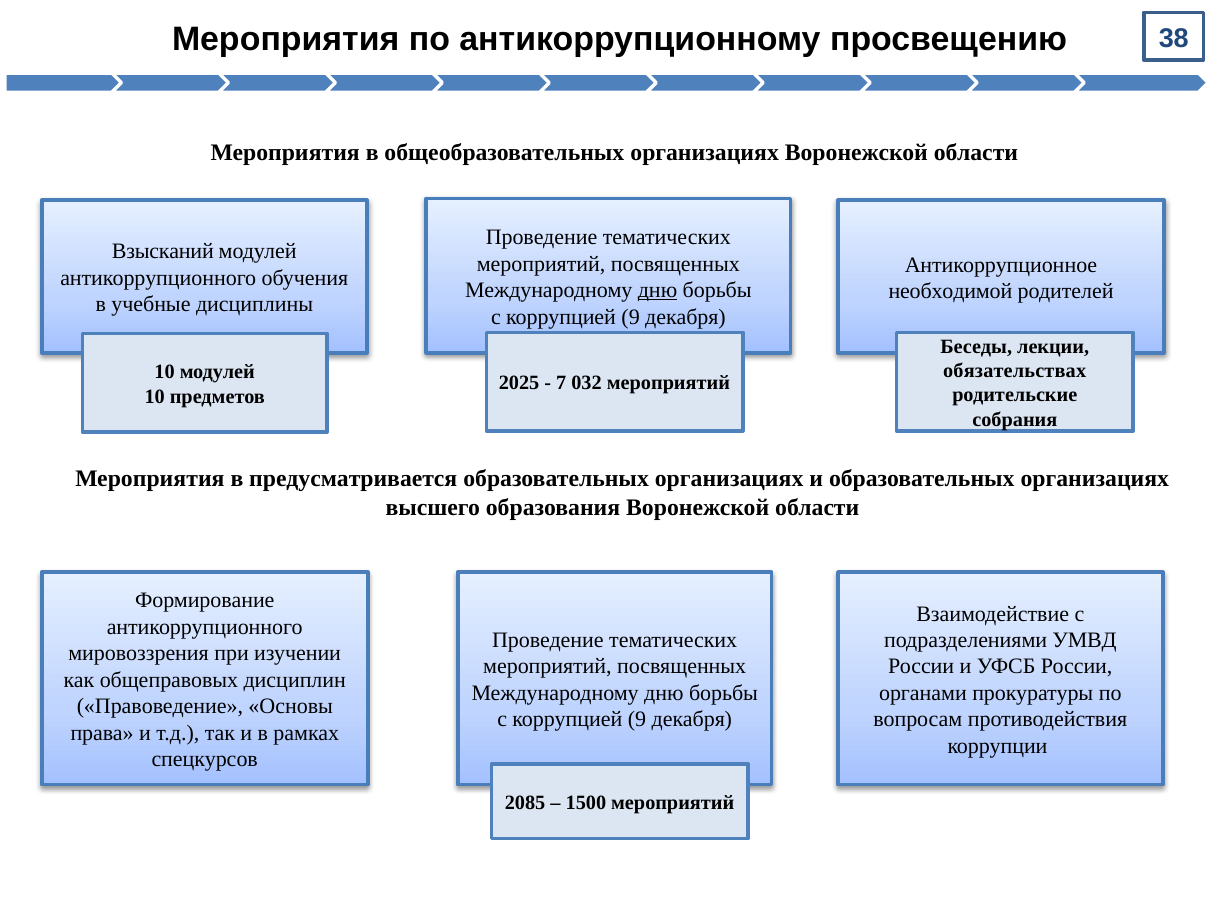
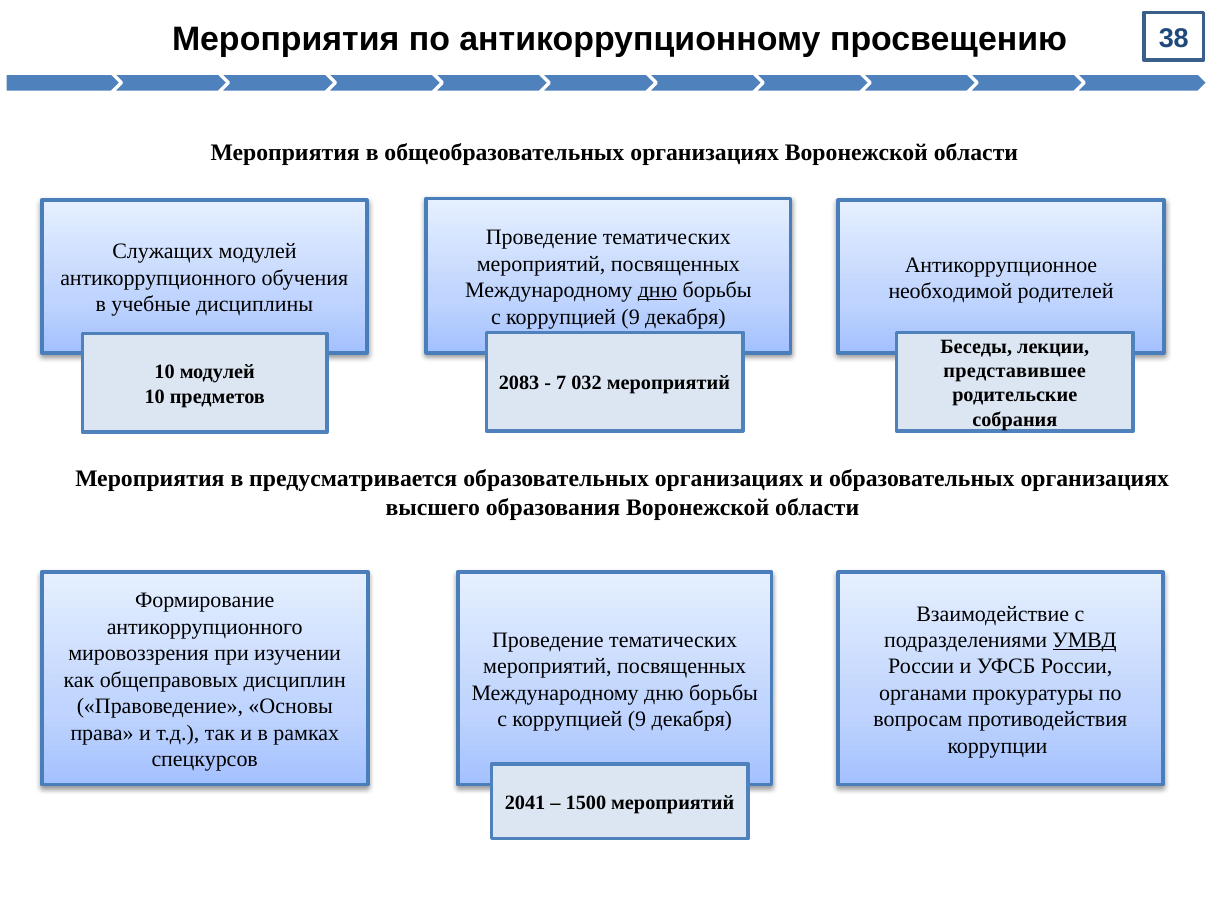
Взысканий: Взысканий -> Служащих
обязательствах: обязательствах -> представившее
2025: 2025 -> 2083
УМВД underline: none -> present
2085: 2085 -> 2041
